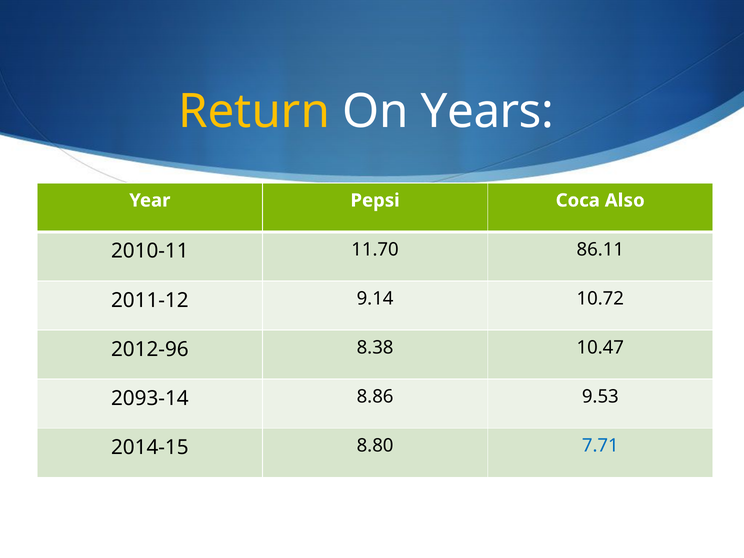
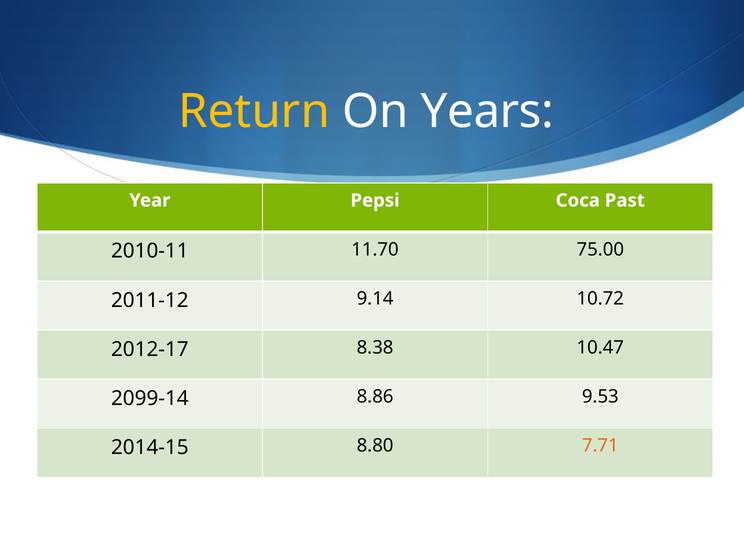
Also: Also -> Past
86.11: 86.11 -> 75.00
2012-96: 2012-96 -> 2012-17
2093-14: 2093-14 -> 2099-14
7.71 colour: blue -> orange
